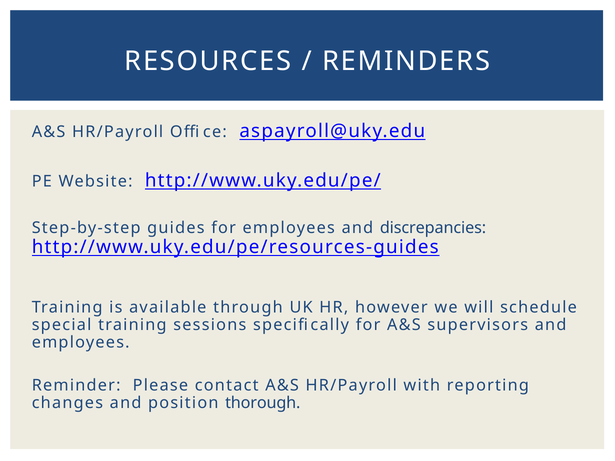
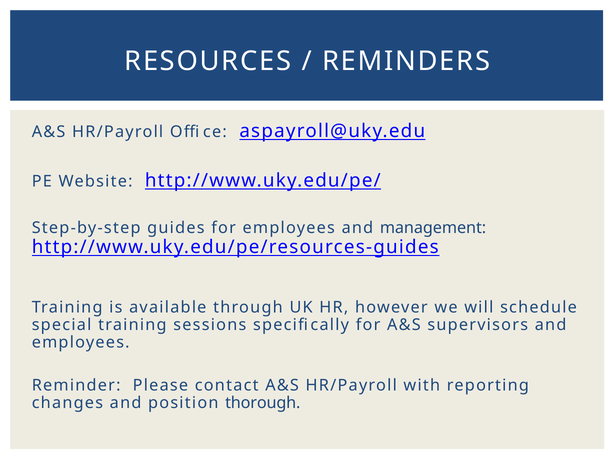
discrepancies: discrepancies -> management
